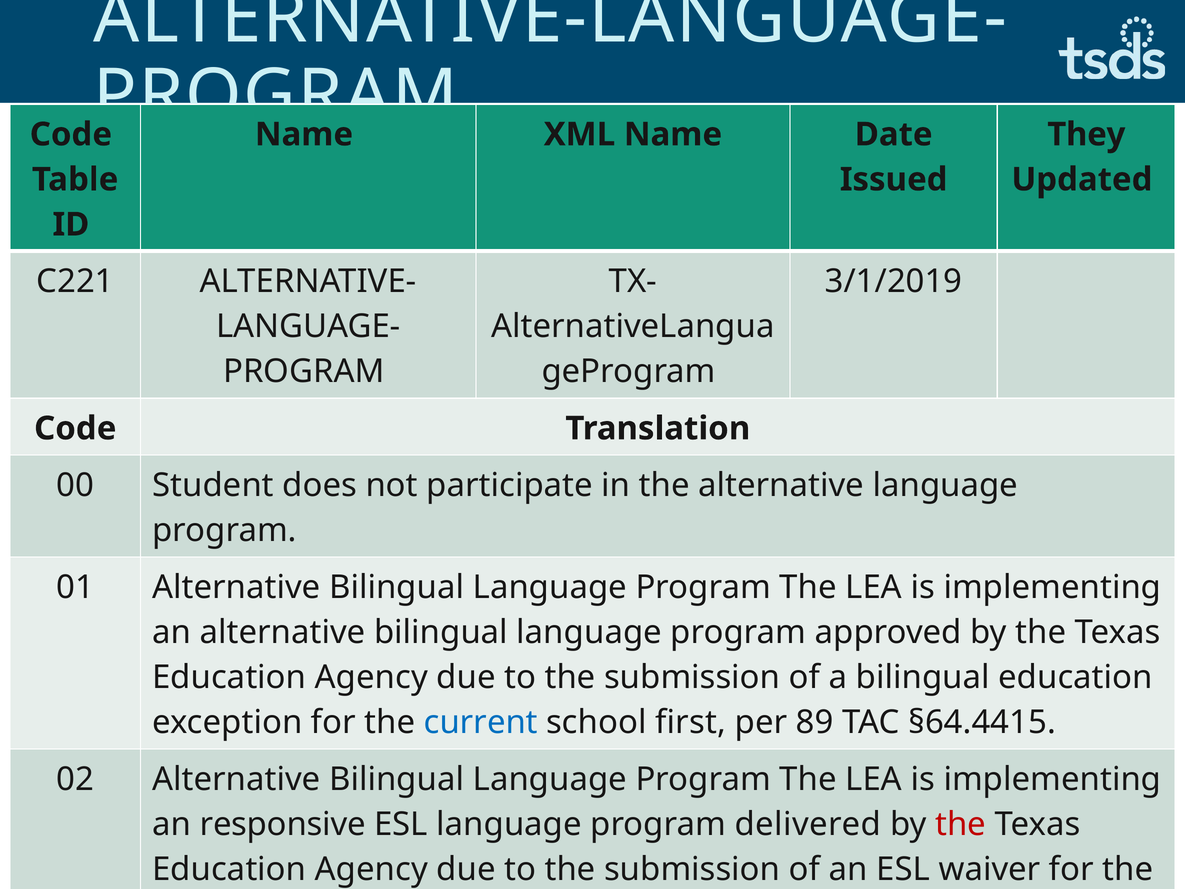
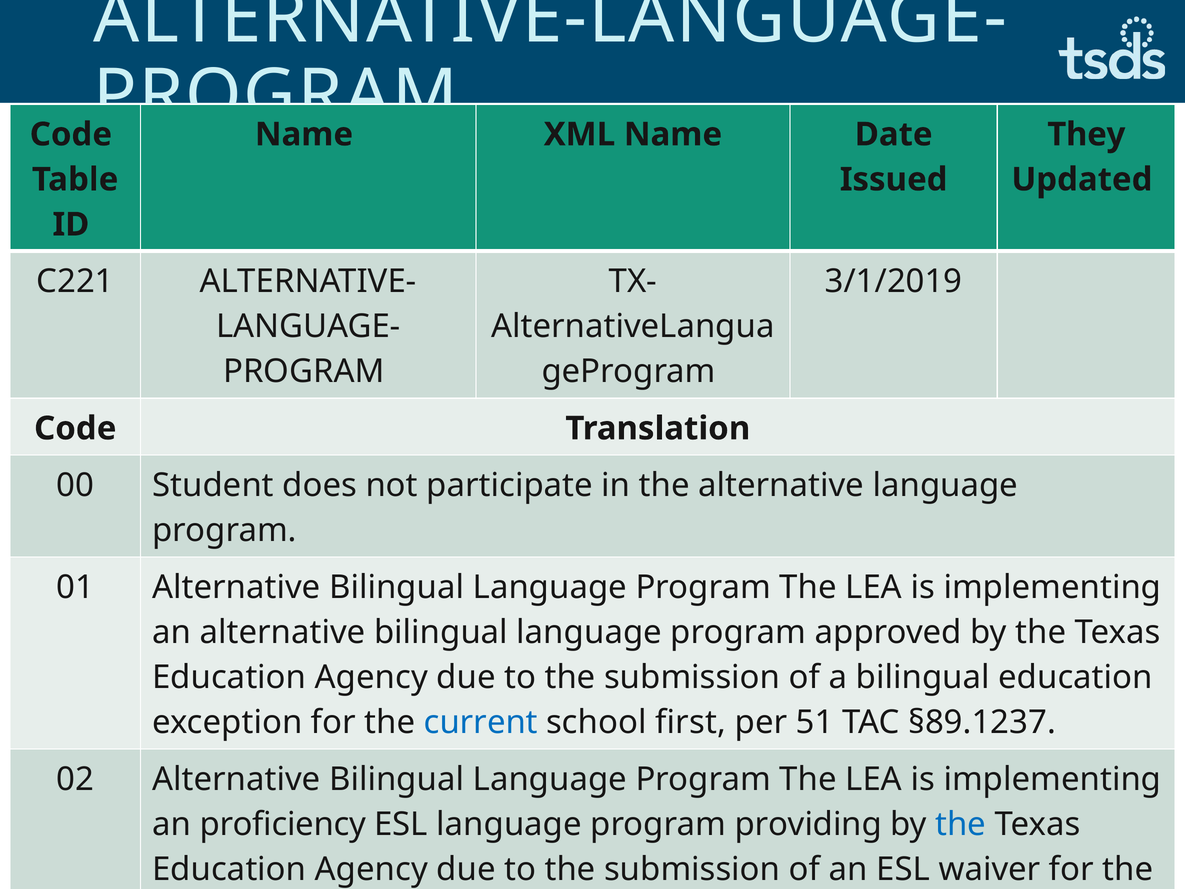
89: 89 -> 51
§64.4415: §64.4415 -> §89.1237
responsive: responsive -> proficiency
delivered: delivered -> providing
the at (961, 824) colour: red -> blue
